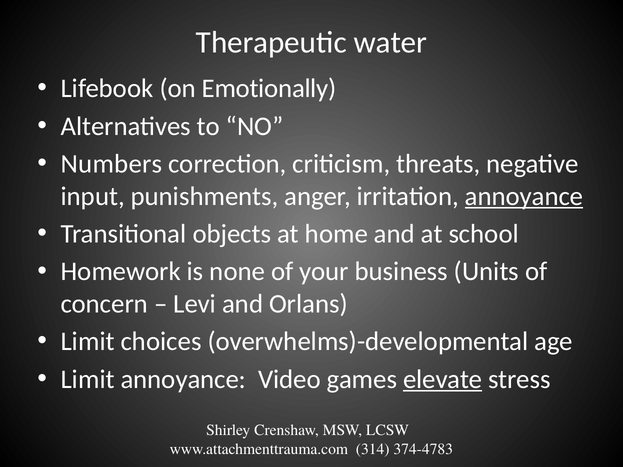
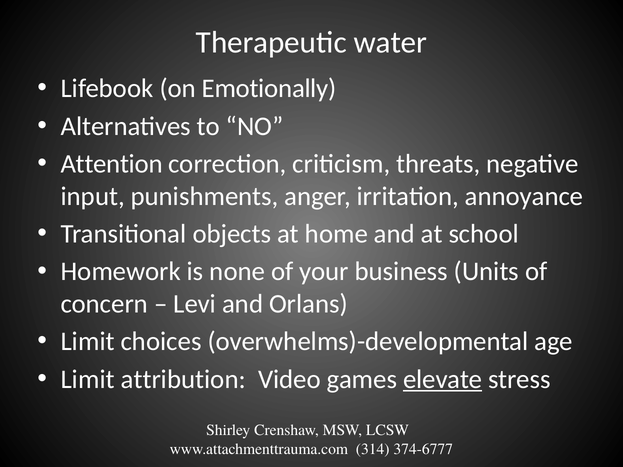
Numbers: Numbers -> Attention
annoyance at (524, 196) underline: present -> none
Limit annoyance: annoyance -> attribution
374-4783: 374-4783 -> 374-6777
